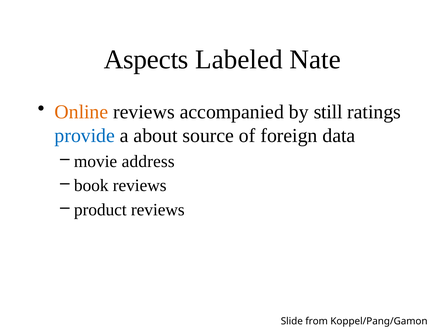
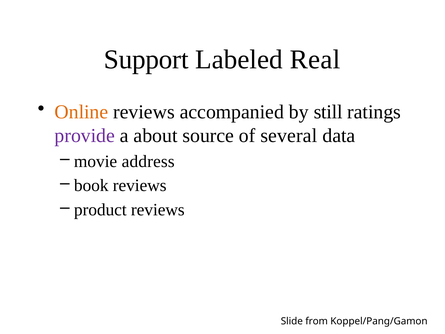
Aspects: Aspects -> Support
Nate: Nate -> Real
provide colour: blue -> purple
foreign: foreign -> several
